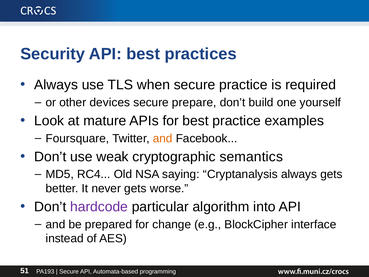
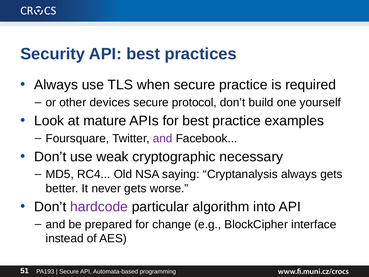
prepare: prepare -> protocol
and at (163, 138) colour: orange -> purple
semantics: semantics -> necessary
